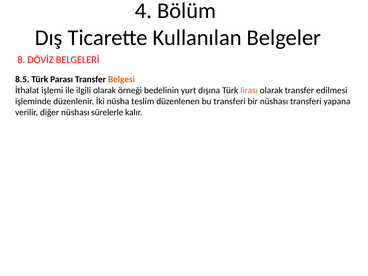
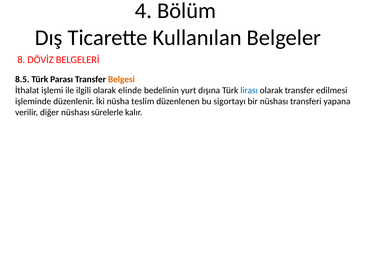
örneği: örneği -> elinde
lirası colour: orange -> blue
bu transferi: transferi -> sigortayı
